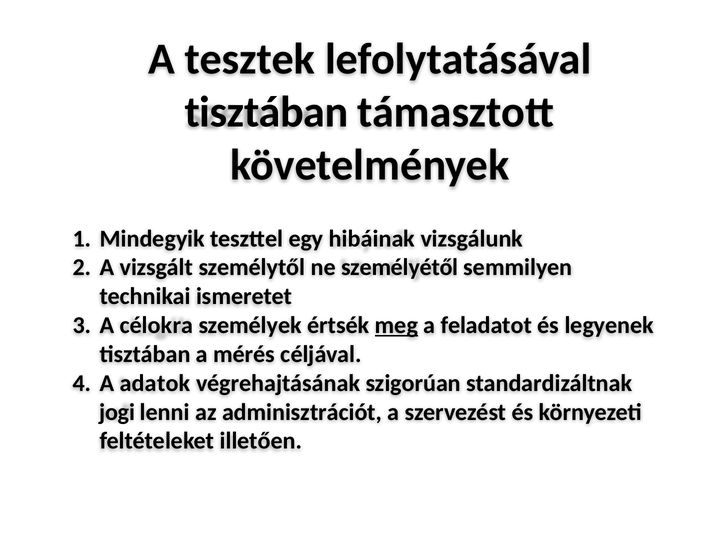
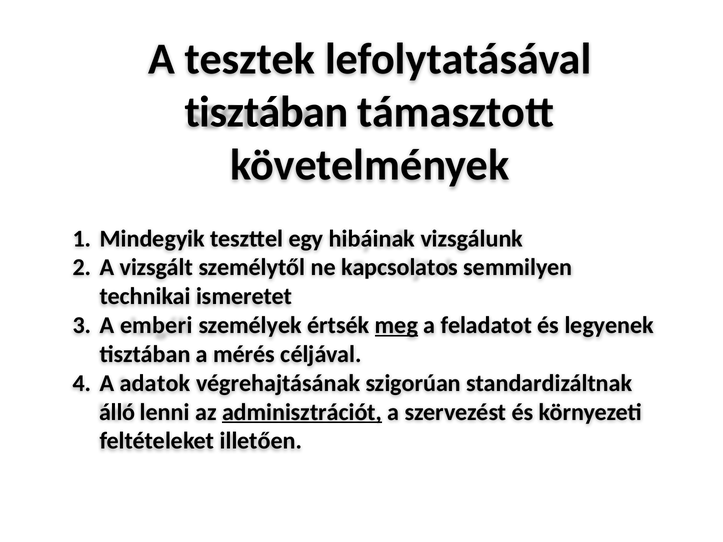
személyétől: személyétől -> kapcsolatos
célokra: célokra -> emberi
jogi: jogi -> álló
adminisztrációt underline: none -> present
